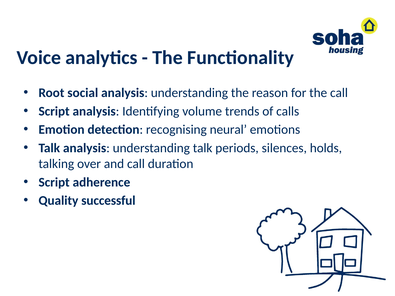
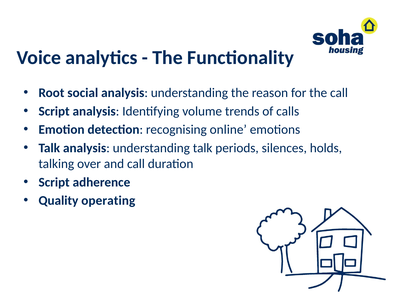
neural: neural -> online
successful: successful -> operating
